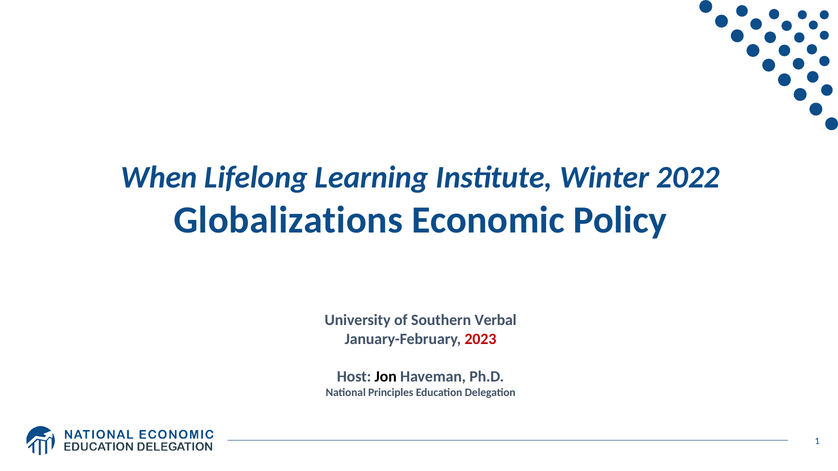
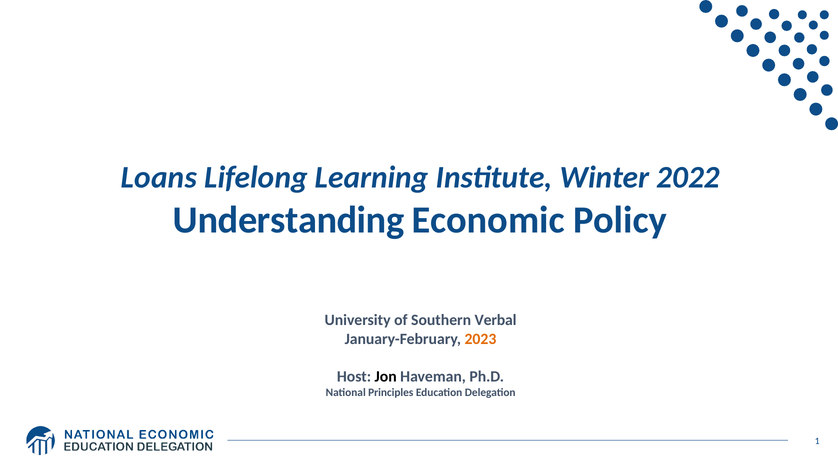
When: When -> Loans
Globalizations: Globalizations -> Understanding
2023 colour: red -> orange
